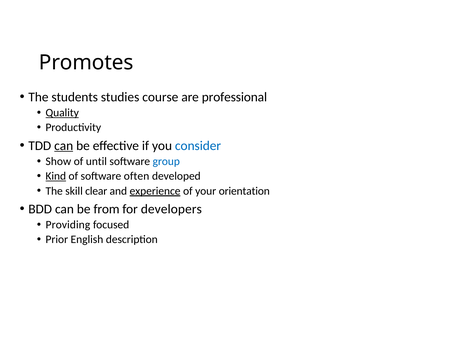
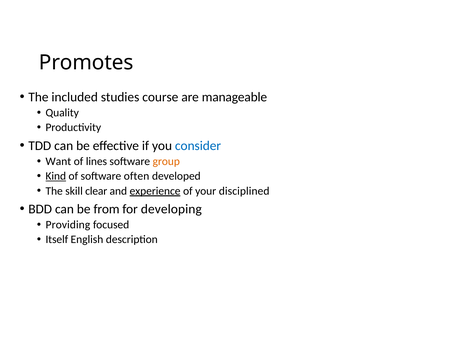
students: students -> included
professional: professional -> manageable
Quality underline: present -> none
can at (64, 146) underline: present -> none
Show: Show -> Want
until: until -> lines
group colour: blue -> orange
orientation: orientation -> disciplined
developers: developers -> developing
Prior: Prior -> Itself
